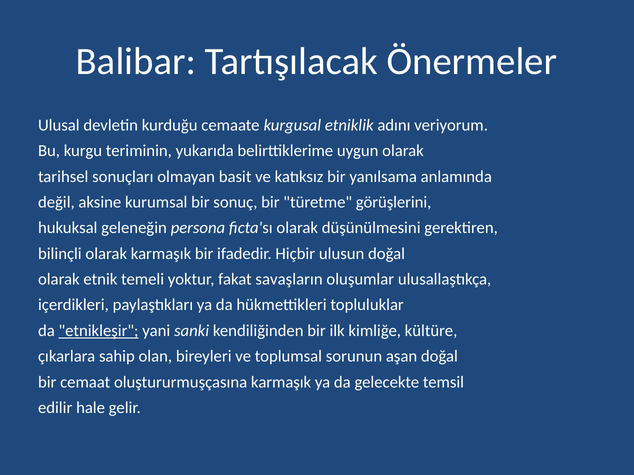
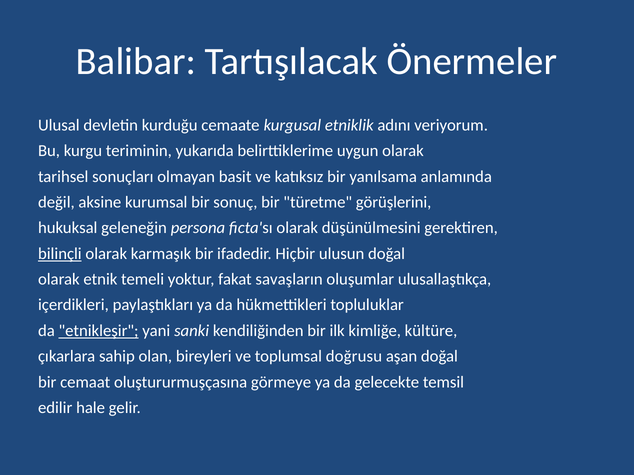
bilinçli underline: none -> present
sorunun: sorunun -> doğrusu
oluştururmuşçasına karmaşık: karmaşık -> görmeye
